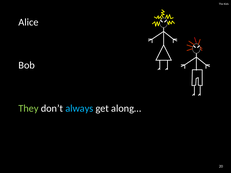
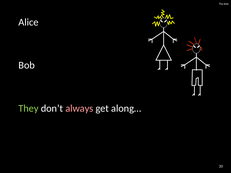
always colour: light blue -> pink
